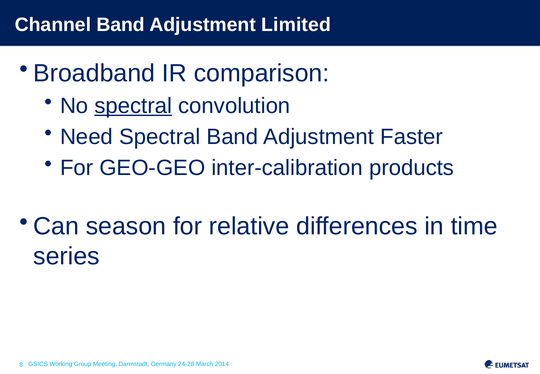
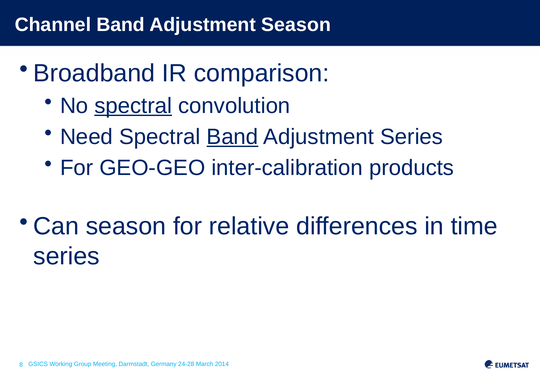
Adjustment Limited: Limited -> Season
Band at (232, 137) underline: none -> present
Adjustment Faster: Faster -> Series
